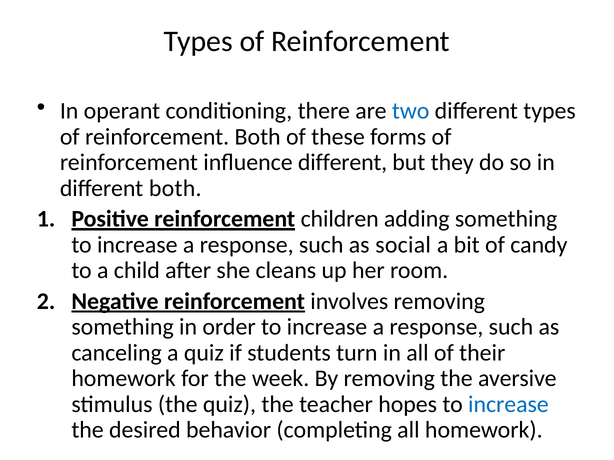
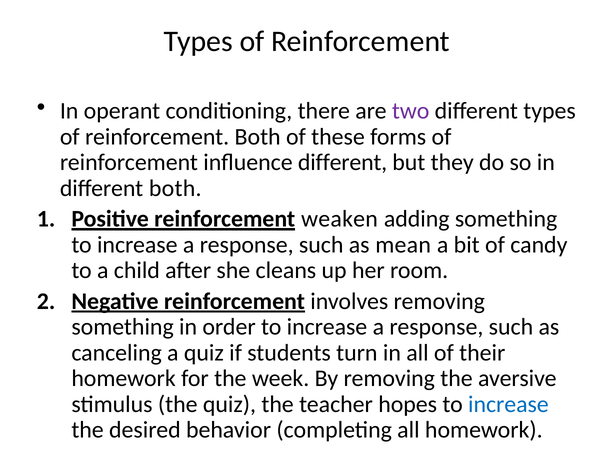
two colour: blue -> purple
children: children -> weaken
social: social -> mean
